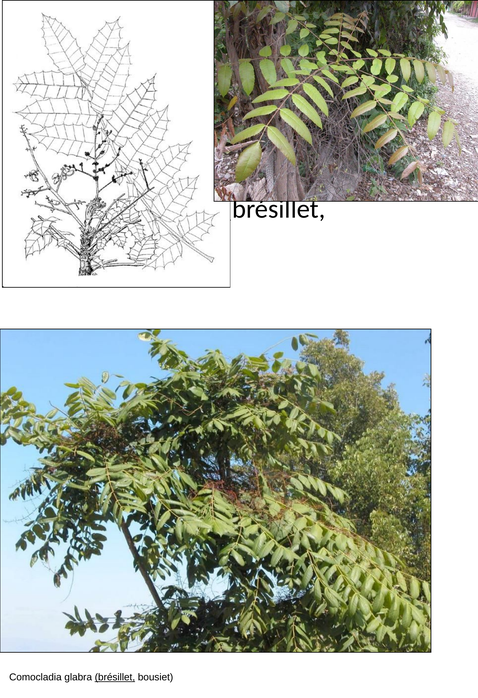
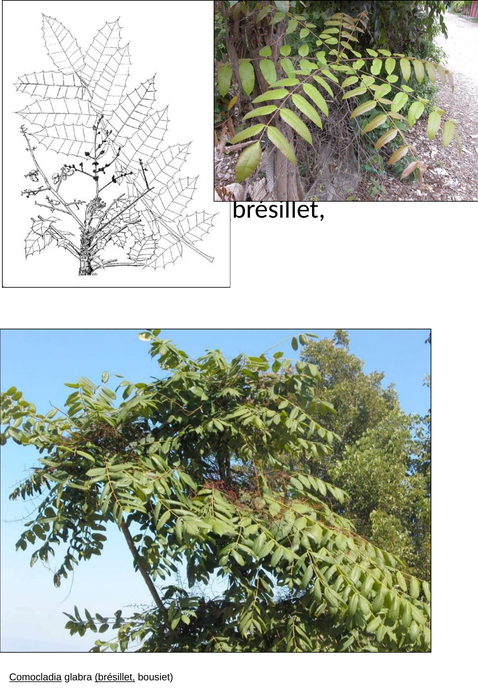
Comocladia at (35, 677) underline: none -> present
